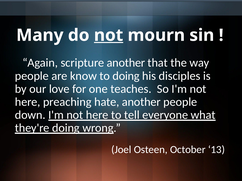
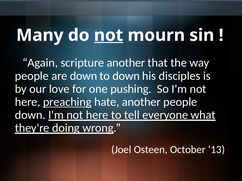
are know: know -> down
to doing: doing -> down
teaches: teaches -> pushing
preaching underline: none -> present
